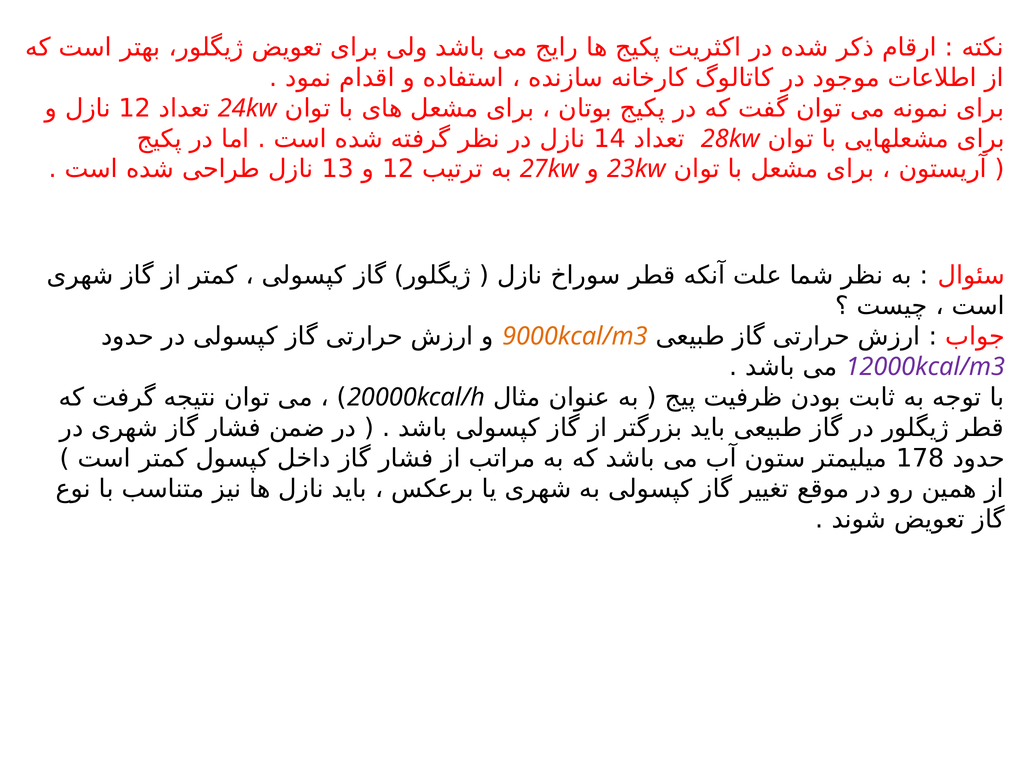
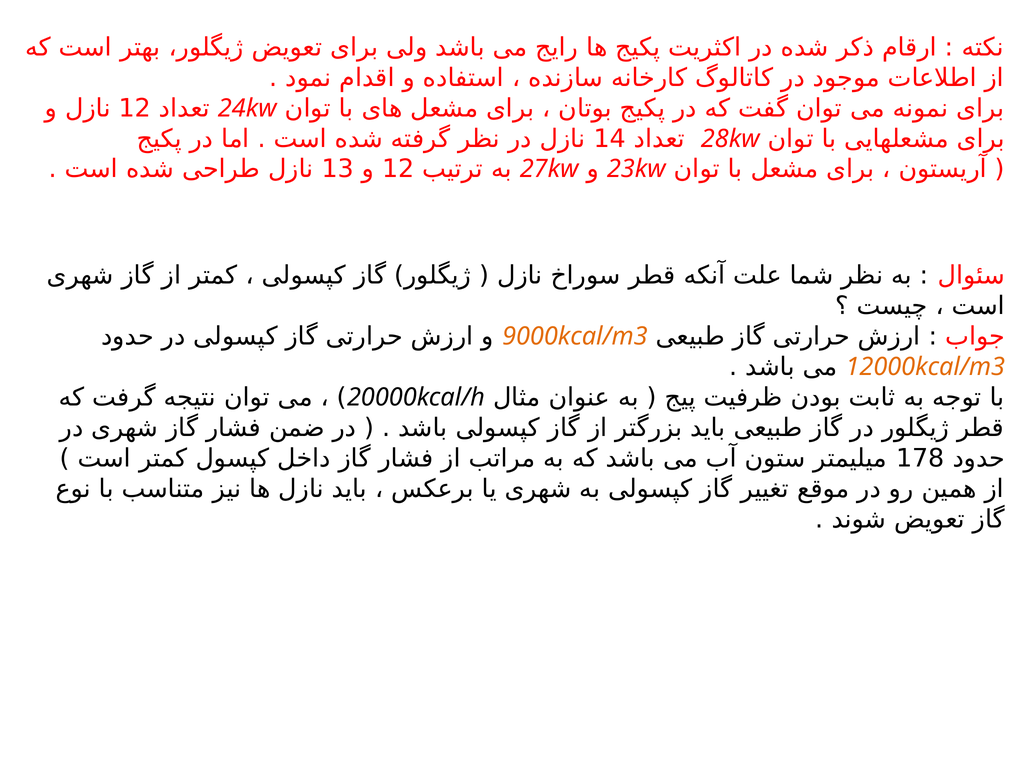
12000kcal/m3 colour: purple -> orange
